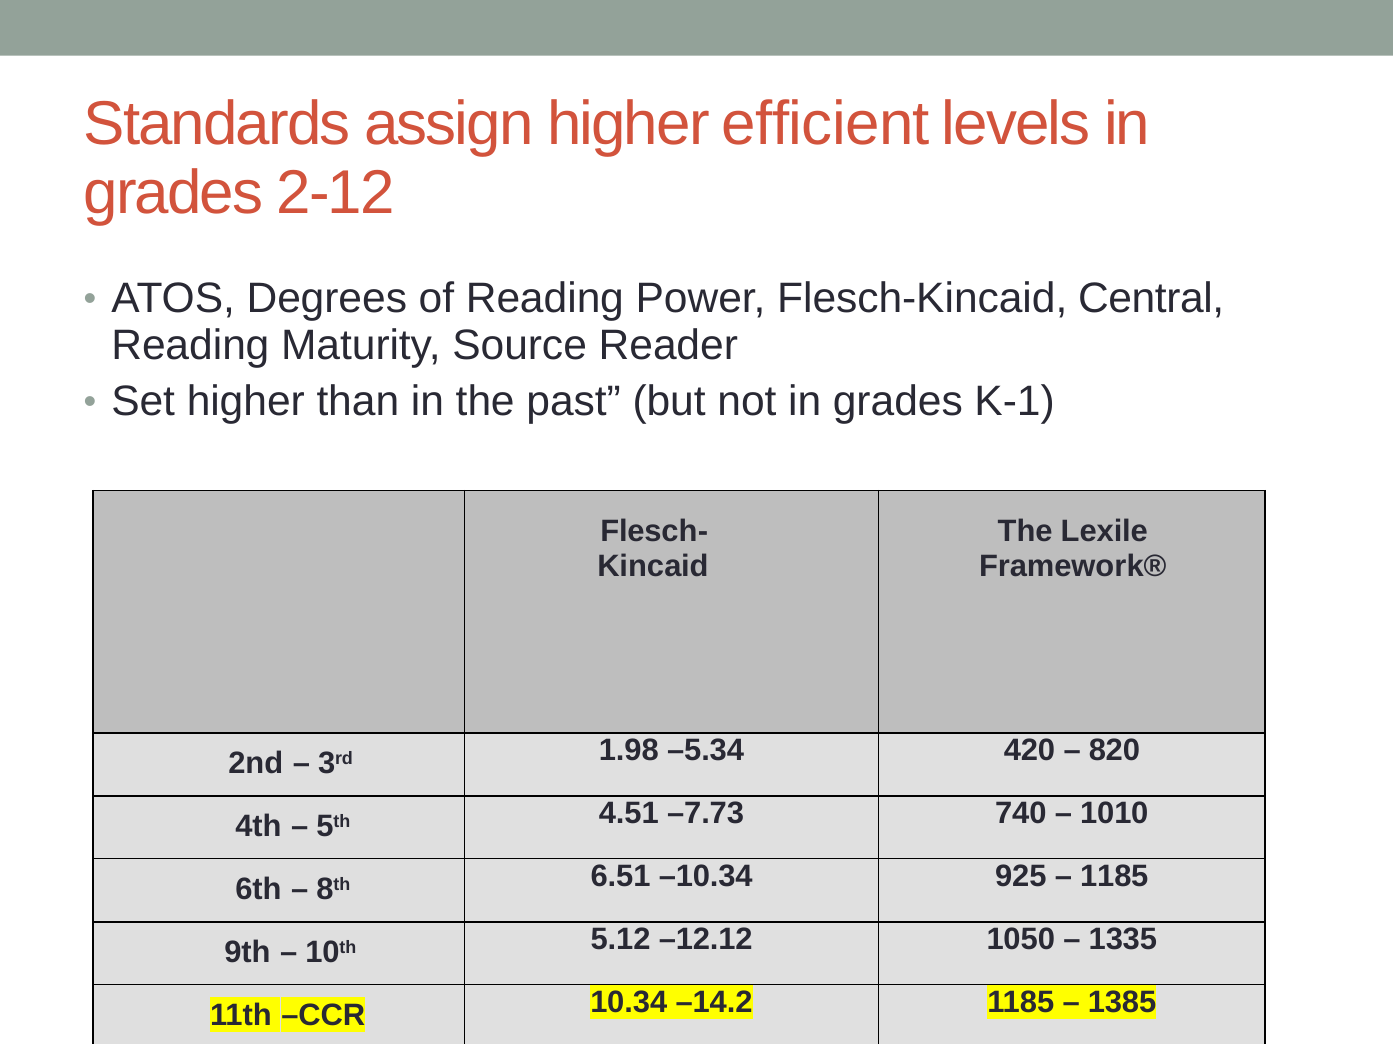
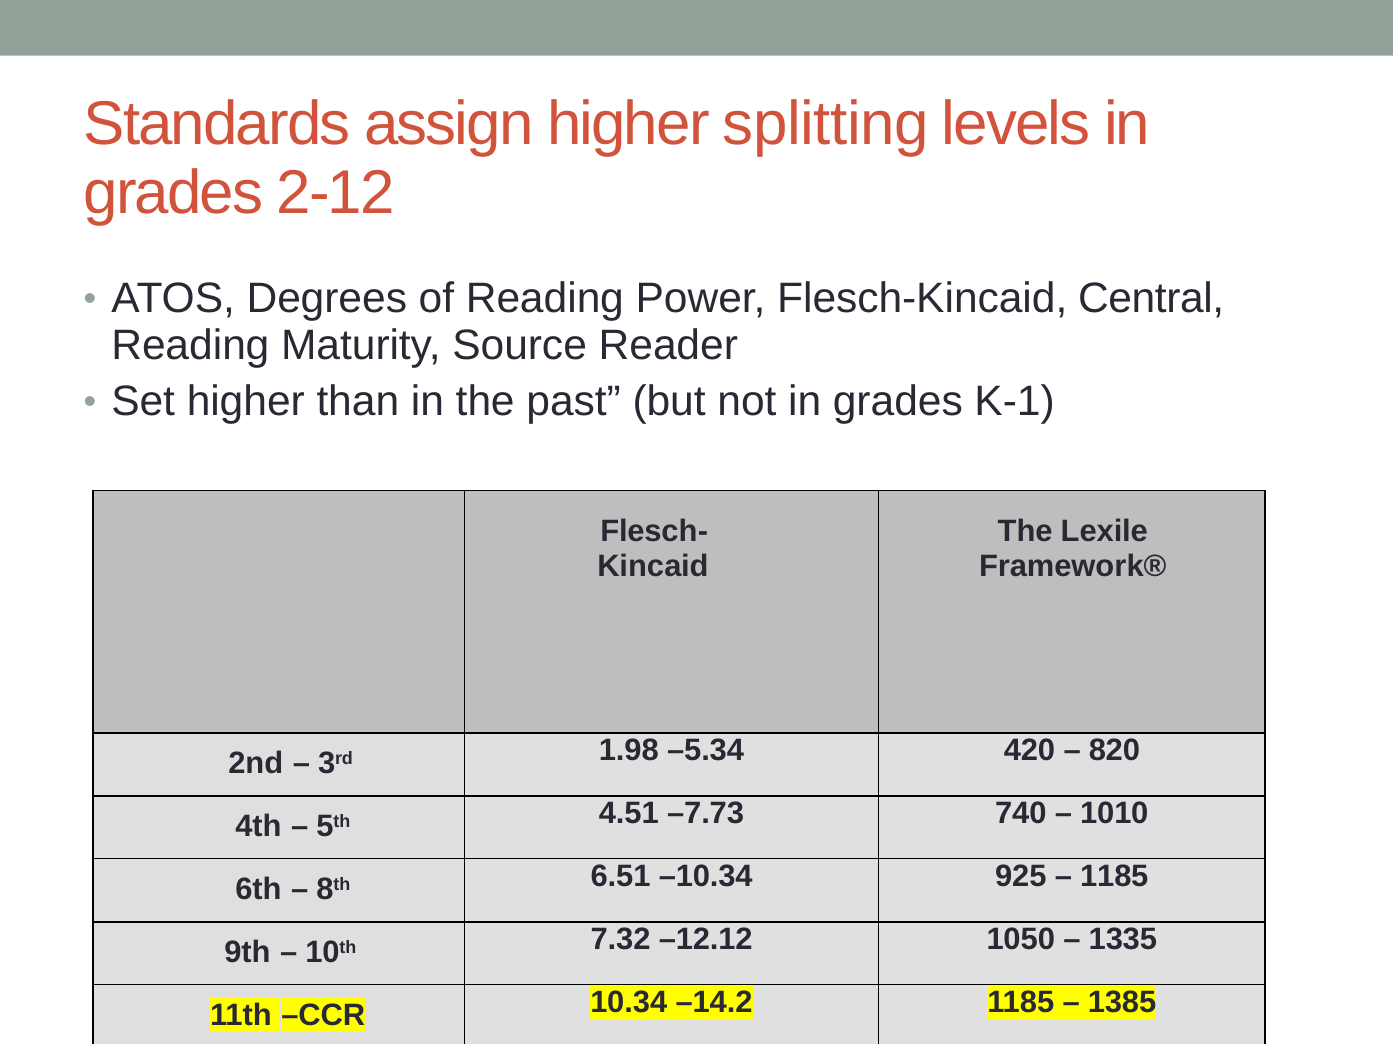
efficient: efficient -> splitting
5.12: 5.12 -> 7.32
